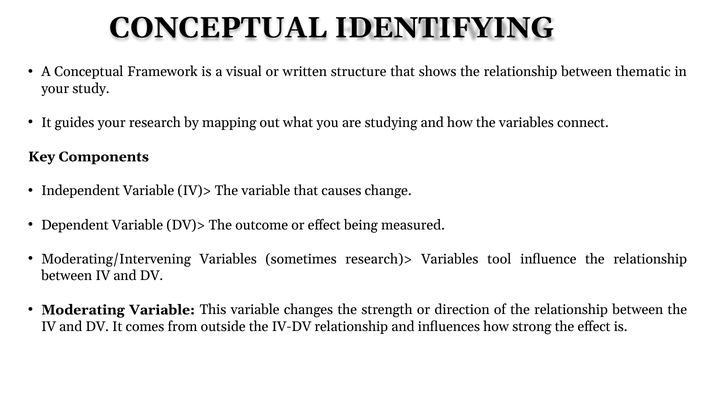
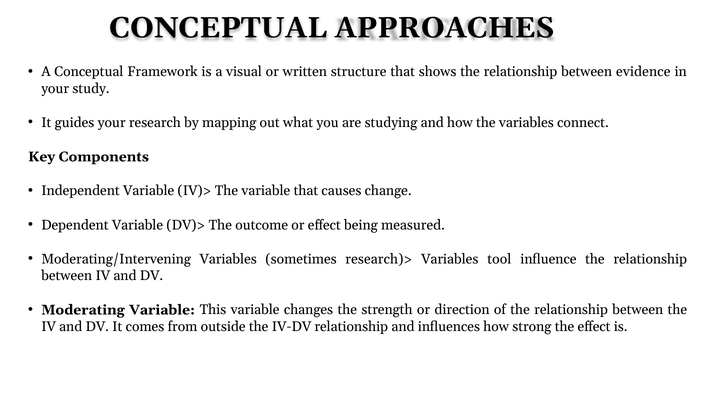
IDENTIFYING: IDENTIFYING -> APPROACHES
thematic: thematic -> evidence
